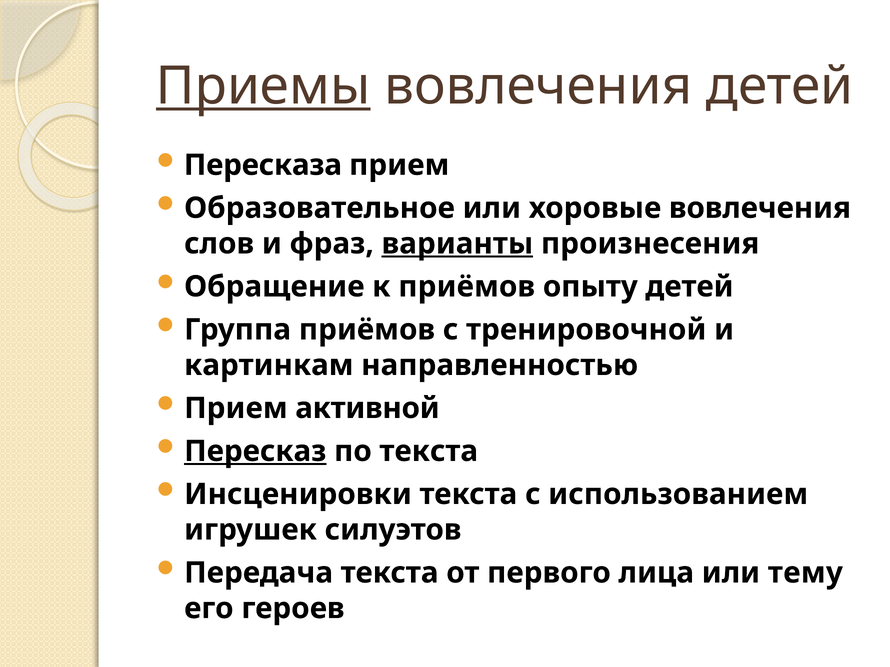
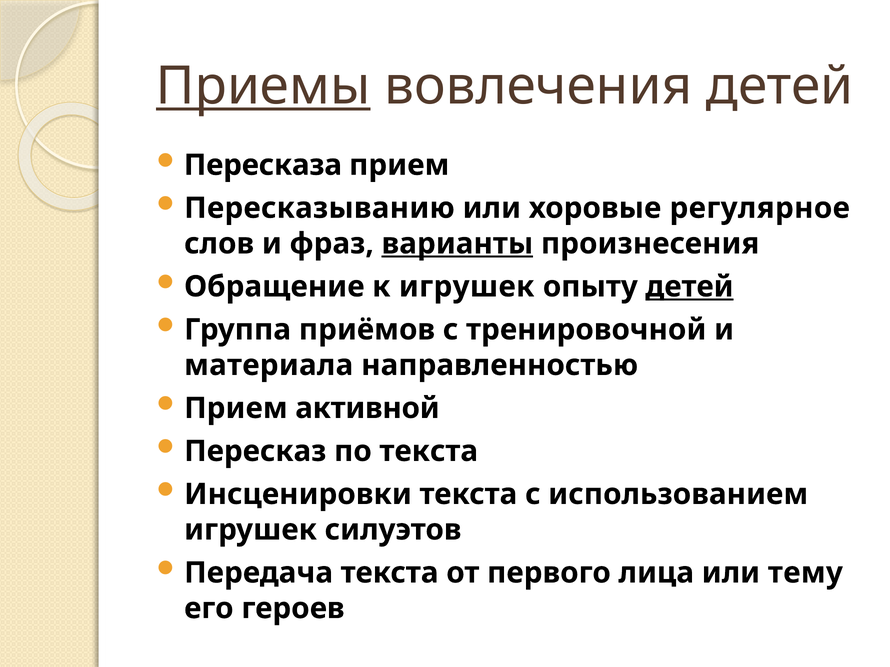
Образовательное: Образовательное -> Пересказыванию
хоровые вовлечения: вовлечения -> регулярное
к приёмов: приёмов -> игрушек
детей at (690, 287) underline: none -> present
картинкам: картинкам -> материала
Пересказ underline: present -> none
